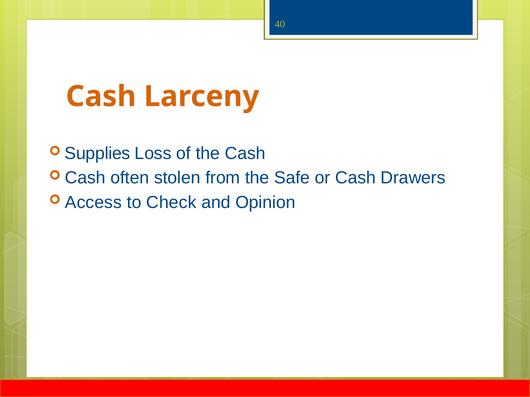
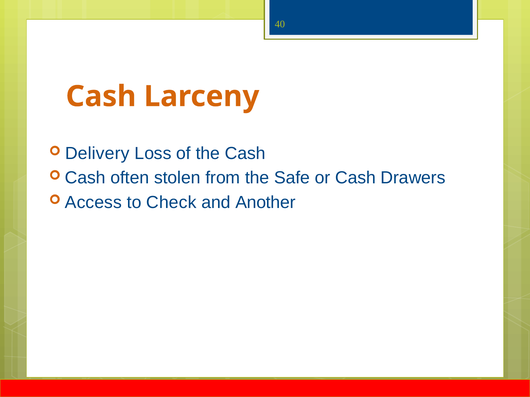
Supplies: Supplies -> Delivery
Opinion: Opinion -> Another
